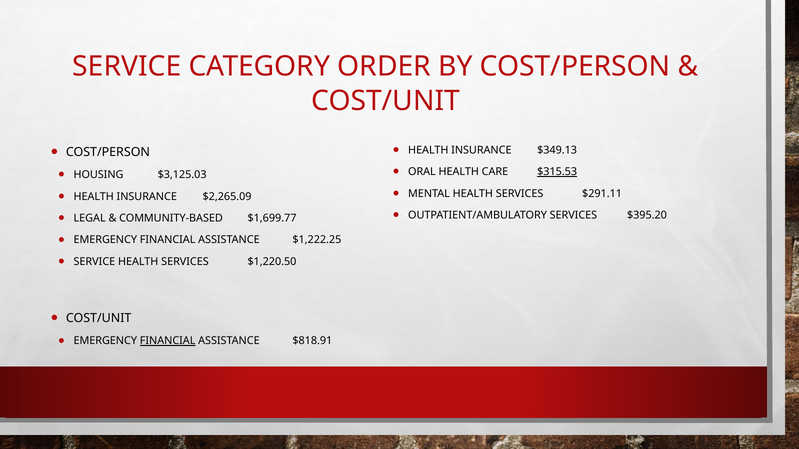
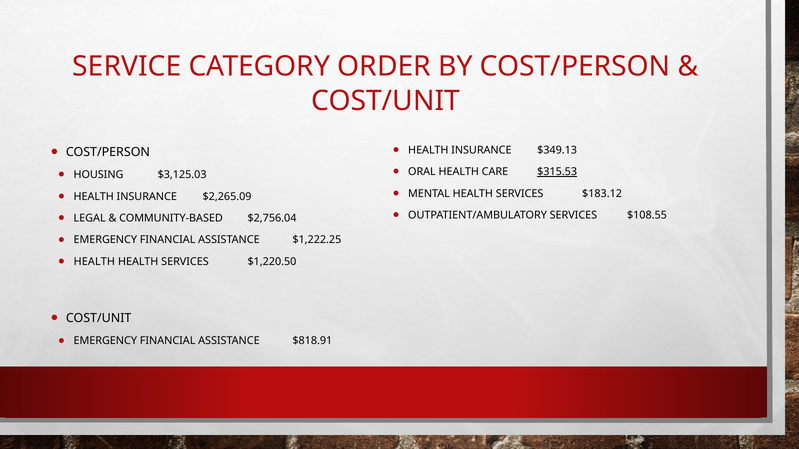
$291.11: $291.11 -> $183.12
$395.20: $395.20 -> $108.55
$1,699.77: $1,699.77 -> $2,756.04
SERVICE at (94, 262): SERVICE -> HEALTH
FINANCIAL at (168, 341) underline: present -> none
